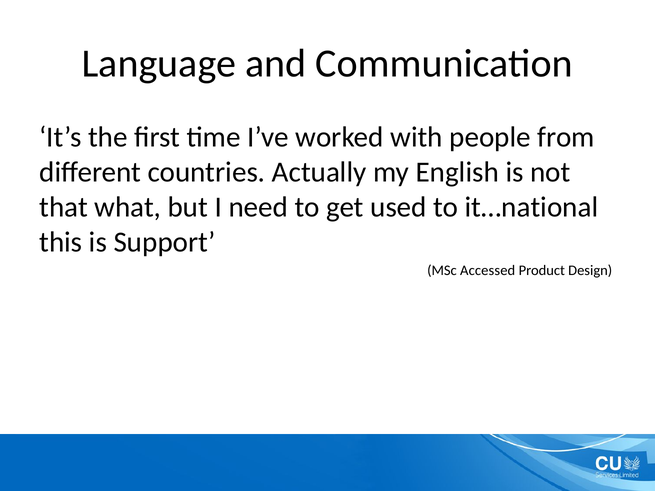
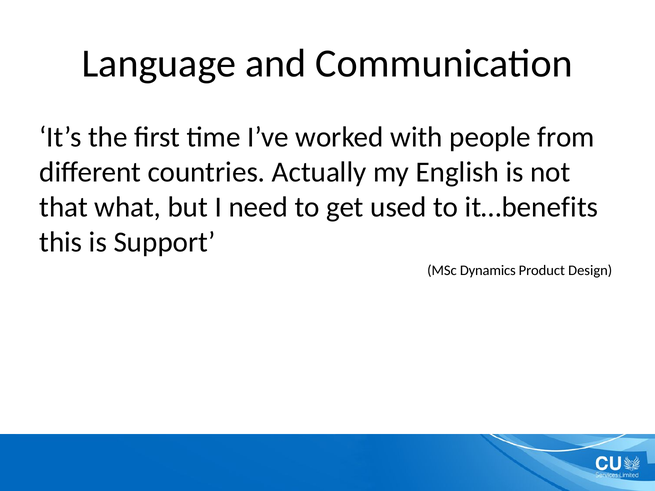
it…national: it…national -> it…benefits
Accessed: Accessed -> Dynamics
